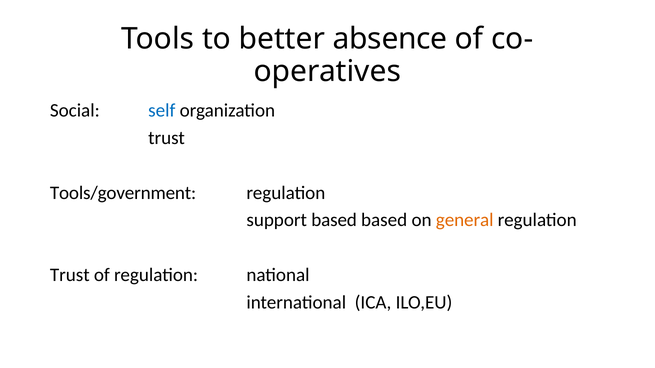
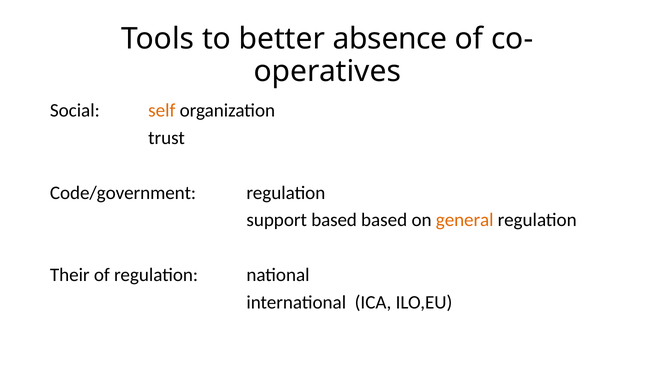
self colour: blue -> orange
Tools/government: Tools/government -> Code/government
Trust at (70, 275): Trust -> Their
